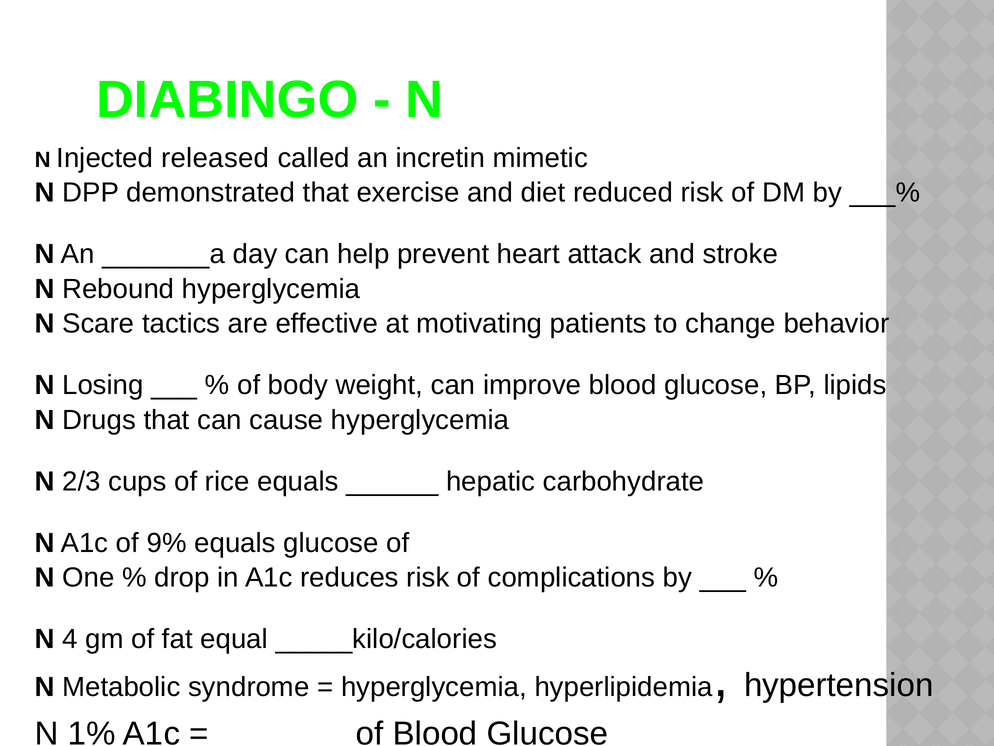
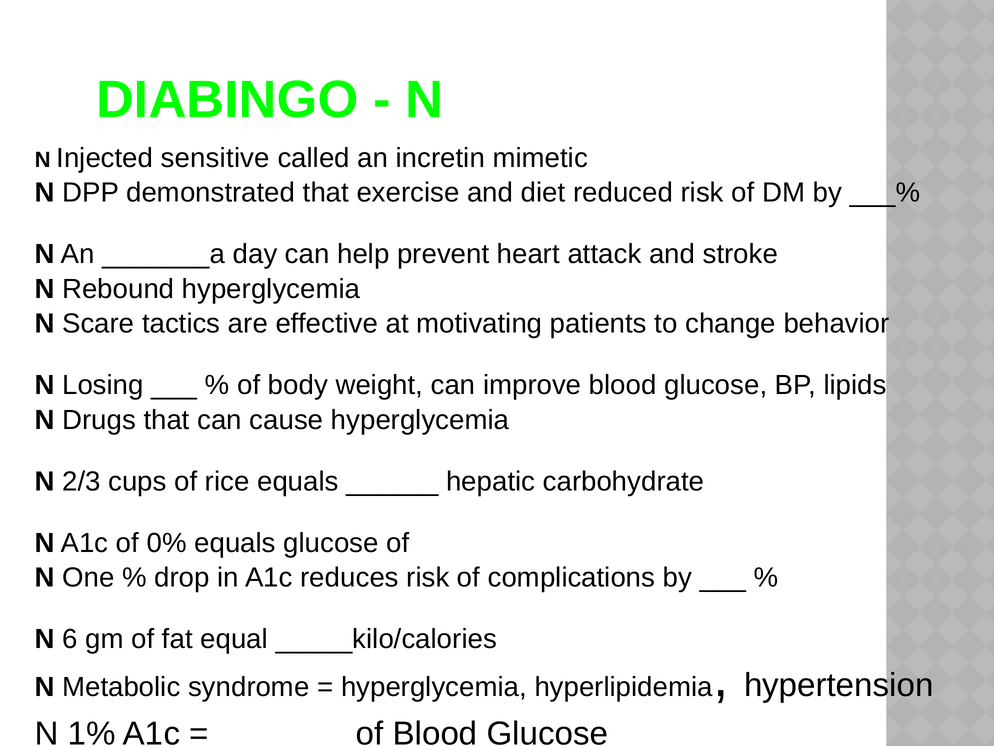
released: released -> sensitive
9%: 9% -> 0%
4: 4 -> 6
